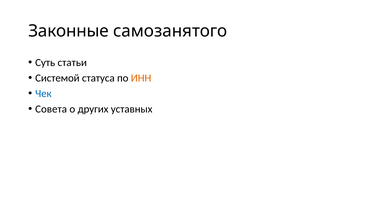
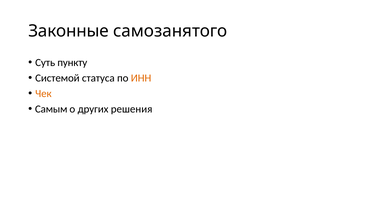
статьи: статьи -> пункту
Чек colour: blue -> orange
Совета: Совета -> Самым
уставных: уставных -> решения
